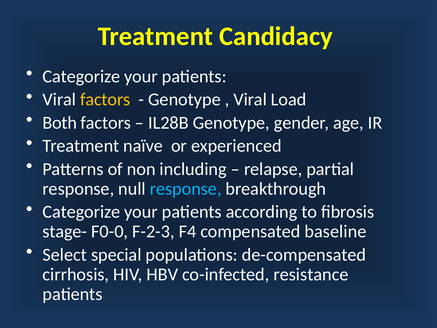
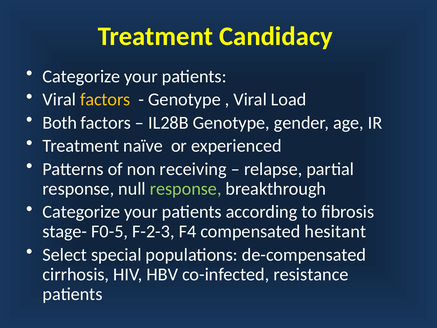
including: including -> receiving
response at (186, 189) colour: light blue -> light green
F0-0: F0-0 -> F0-5
baseline: baseline -> hesitant
